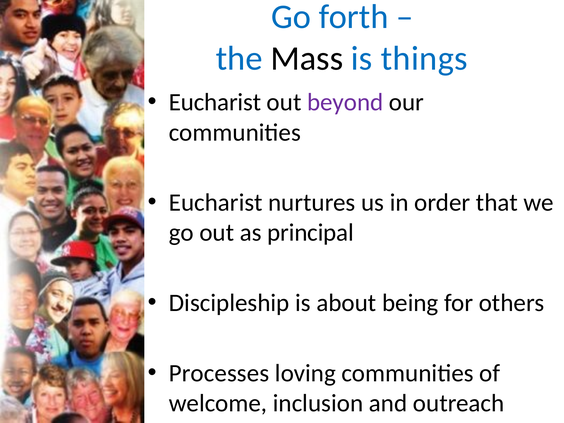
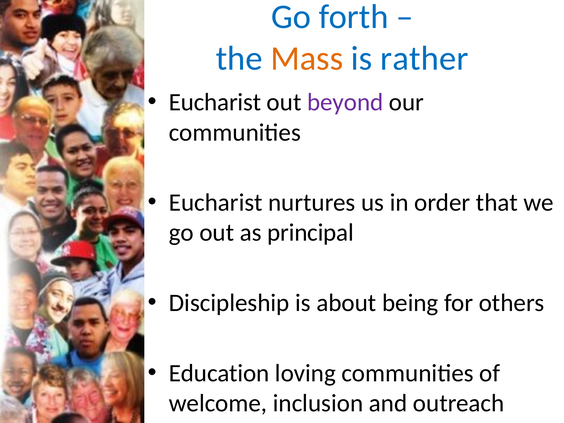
Mass colour: black -> orange
things: things -> rather
Processes: Processes -> Education
